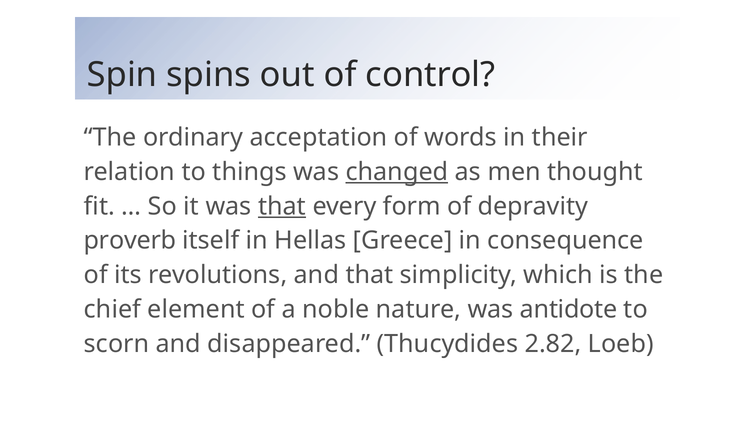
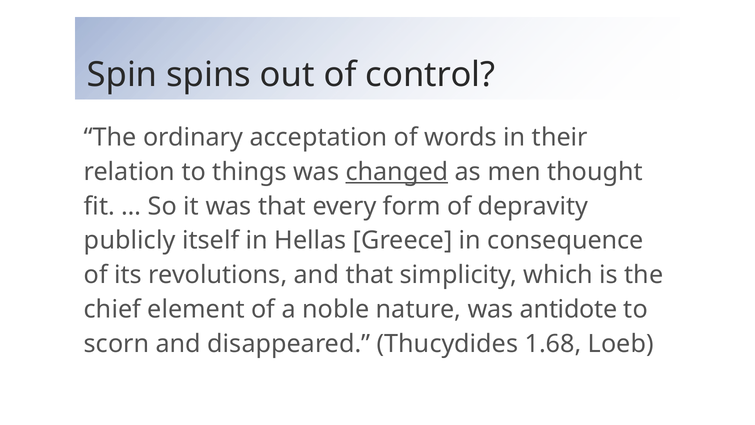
that at (282, 206) underline: present -> none
proverb: proverb -> publicly
2.82: 2.82 -> 1.68
